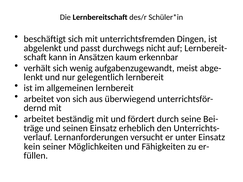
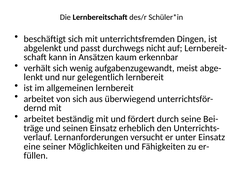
kein: kein -> eine
